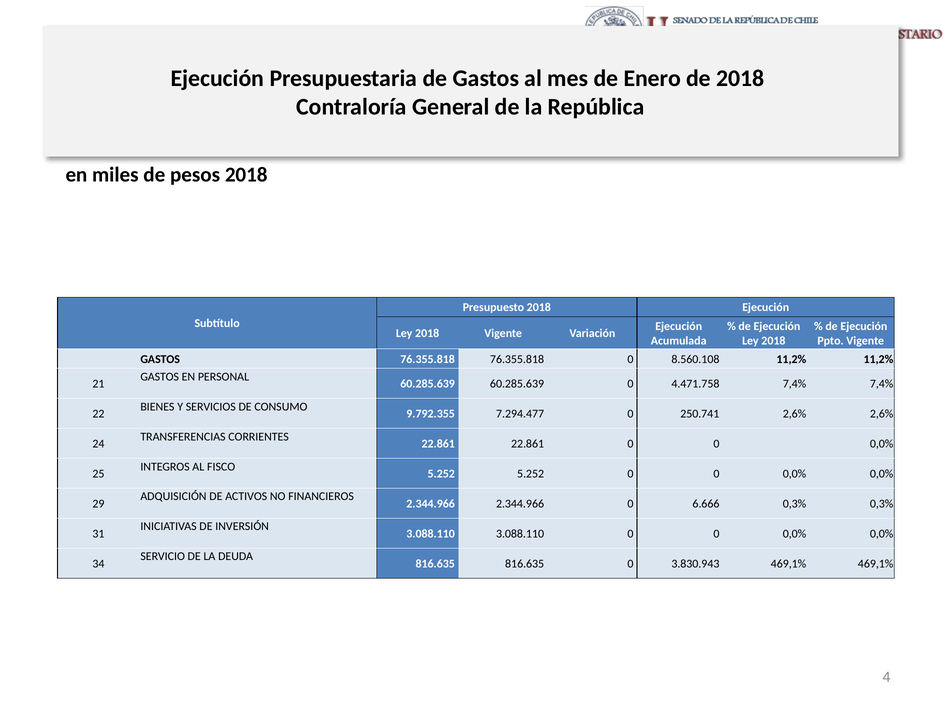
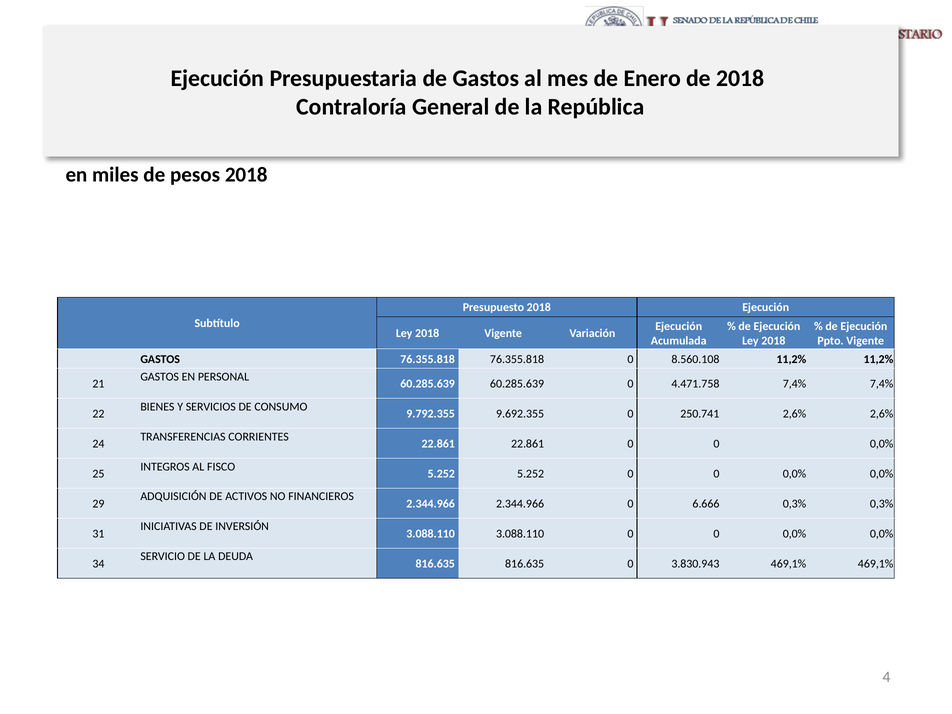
7.294.477: 7.294.477 -> 9.692.355
